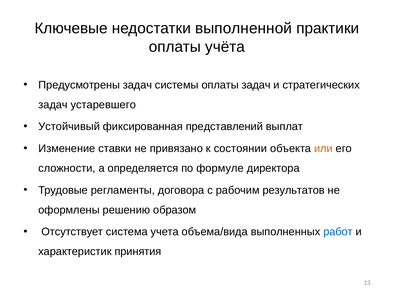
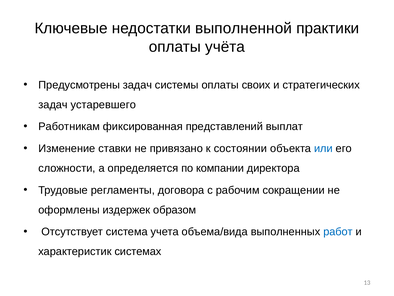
оплаты задач: задач -> своих
Устойчивый: Устойчивый -> Работникам
или colour: orange -> blue
формуле: формуле -> компании
результатов: результатов -> сокращении
решению: решению -> издержек
принятия: принятия -> системах
